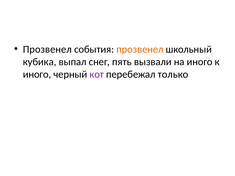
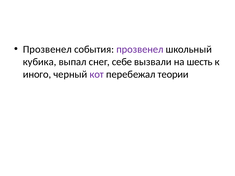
прозвенел at (140, 49) colour: orange -> purple
пять: пять -> себе
на иного: иного -> шесть
только: только -> теории
